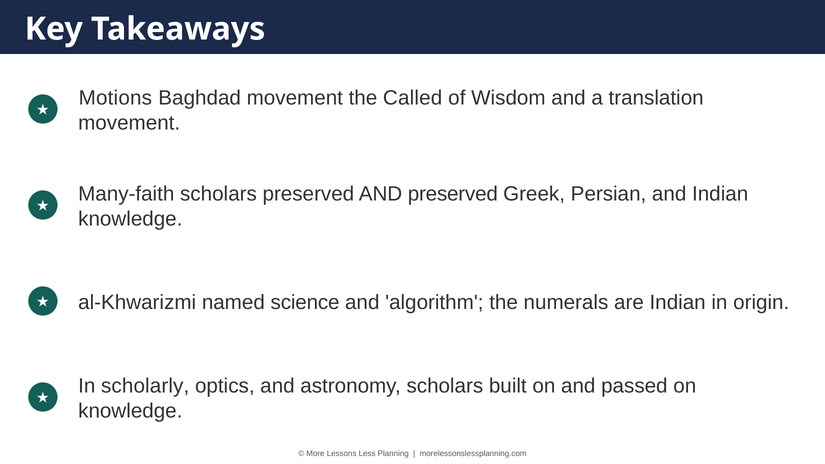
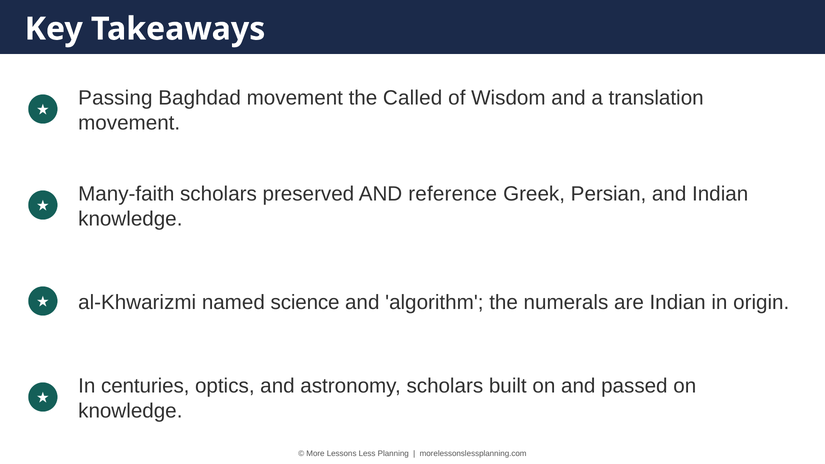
Motions: Motions -> Passing
AND preserved: preserved -> reference
scholarly: scholarly -> centuries
